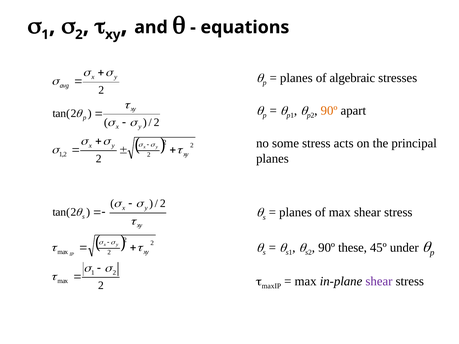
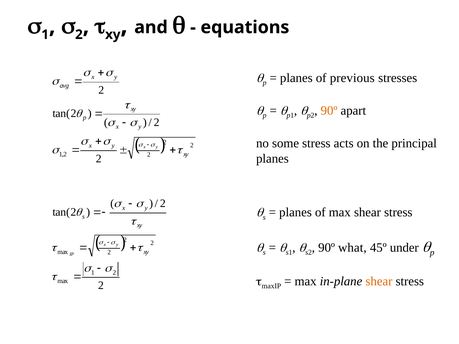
algebraic: algebraic -> previous
these: these -> what
shear at (379, 281) colour: purple -> orange
